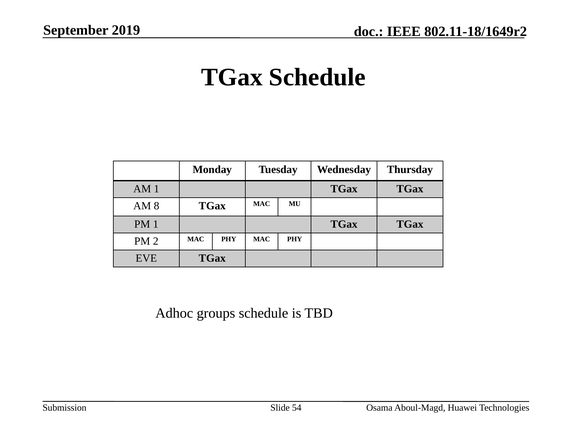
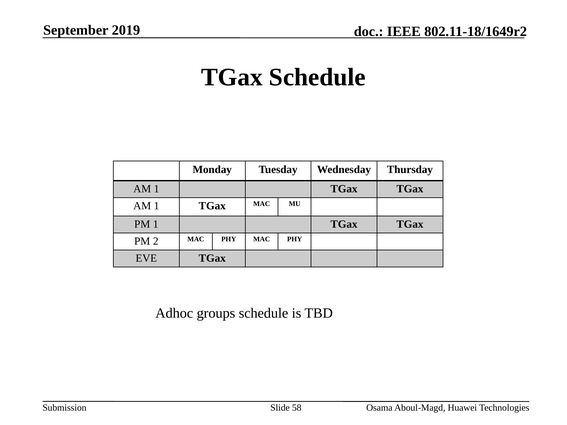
8 at (157, 206): 8 -> 1
54: 54 -> 58
